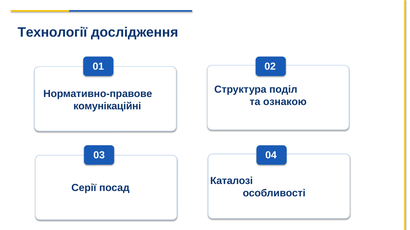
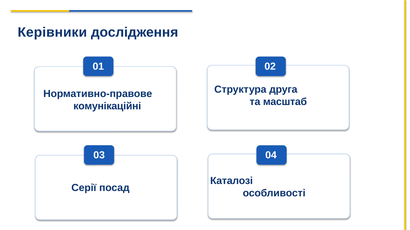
Технології: Технології -> Керівники
поділ: поділ -> друга
ознакою: ознакою -> масштаб
